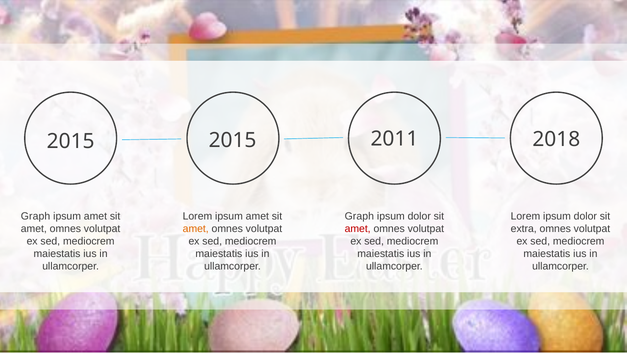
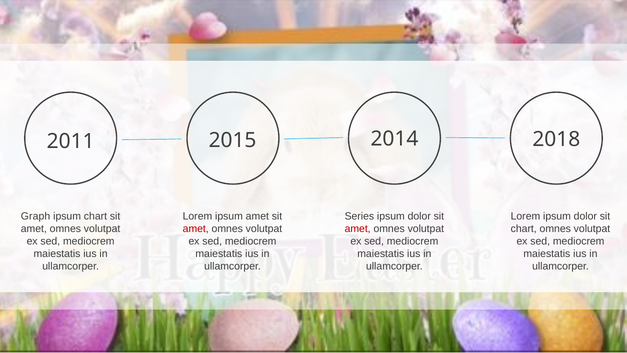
2015 at (71, 141): 2015 -> 2011
2011: 2011 -> 2014
amet at (95, 216): amet -> chart
Graph at (359, 216): Graph -> Series
amet at (196, 229) colour: orange -> red
extra at (524, 229): extra -> chart
